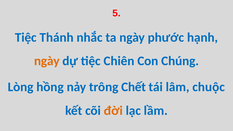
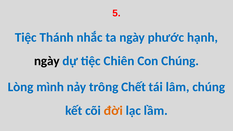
ngày at (47, 61) colour: orange -> black
hồng: hồng -> mình
lâm chuộc: chuộc -> chúng
